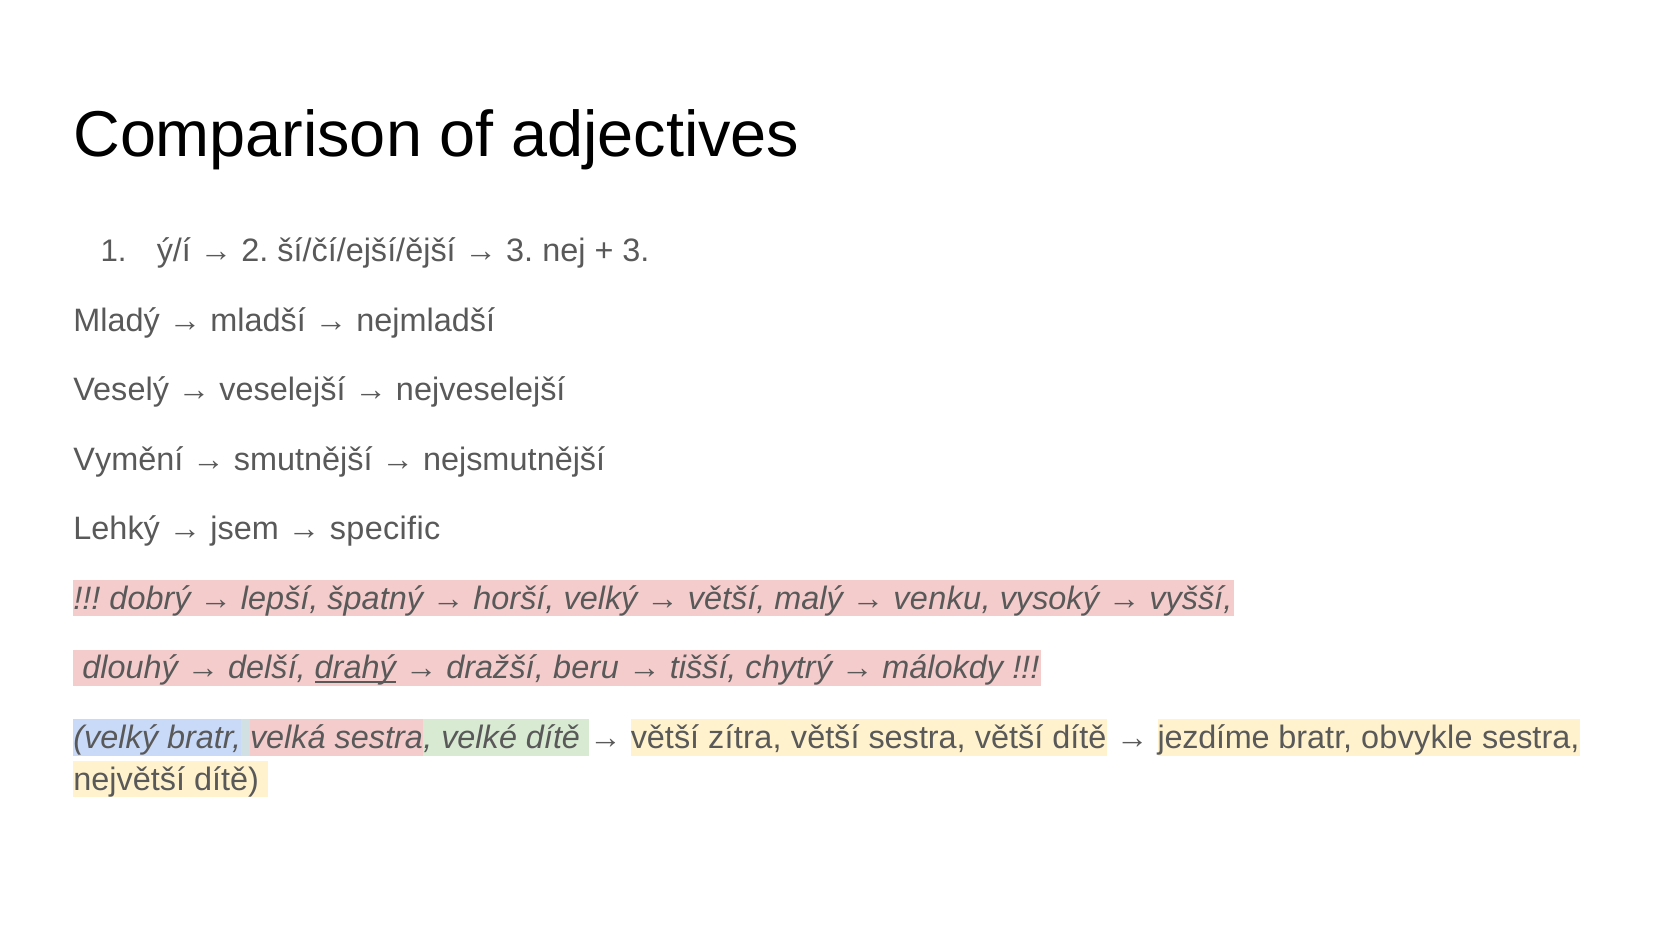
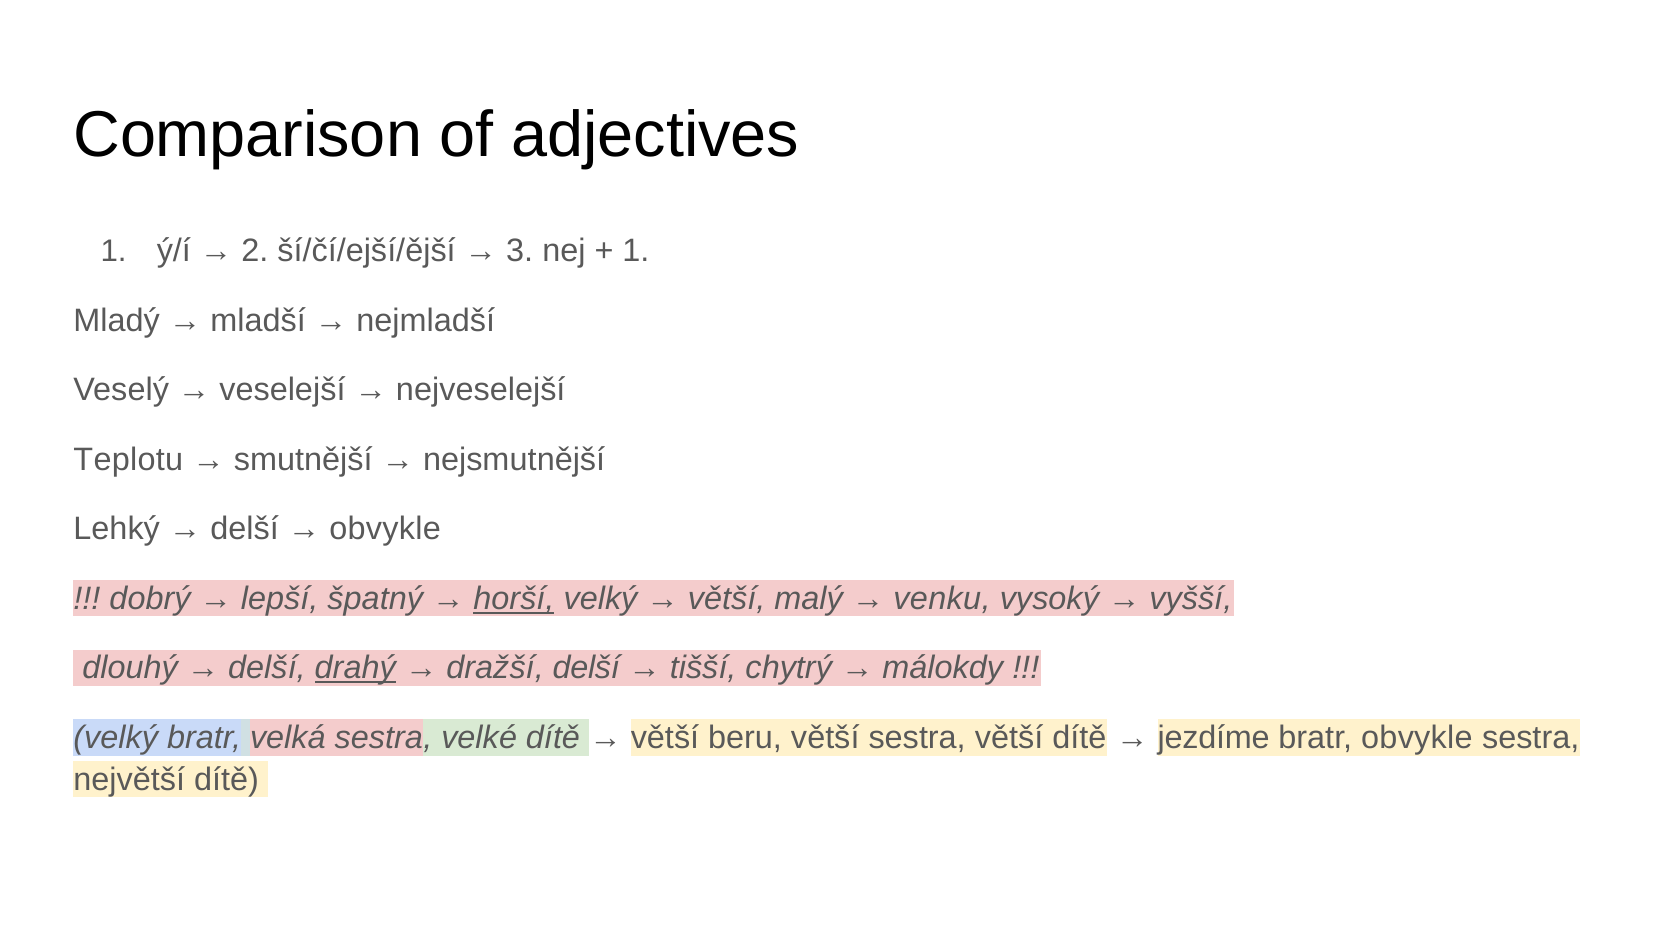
3 at (636, 251): 3 -> 1
Vymění: Vymění -> Teplotu
jsem at (245, 529): jsem -> delší
specific at (385, 529): specific -> obvykle
horší underline: none -> present
dražší beru: beru -> delší
zítra: zítra -> beru
